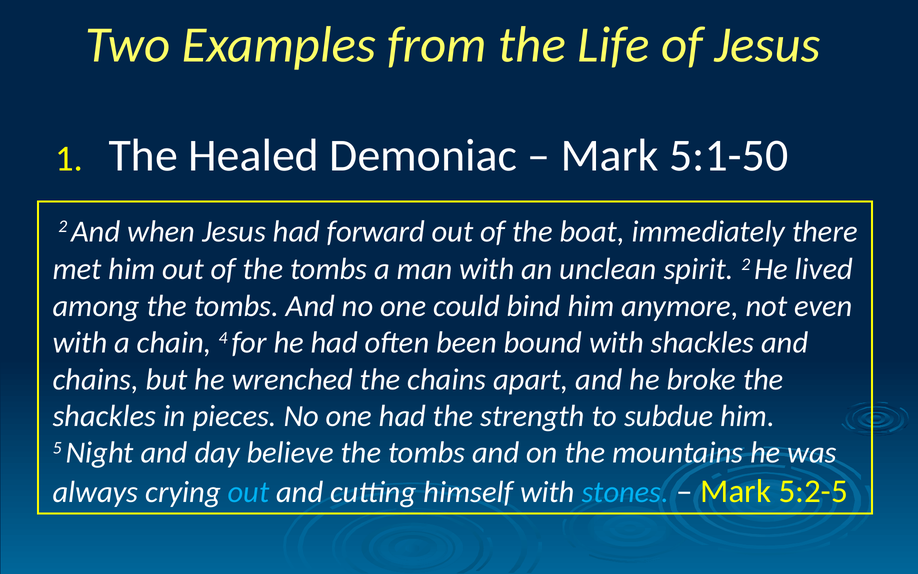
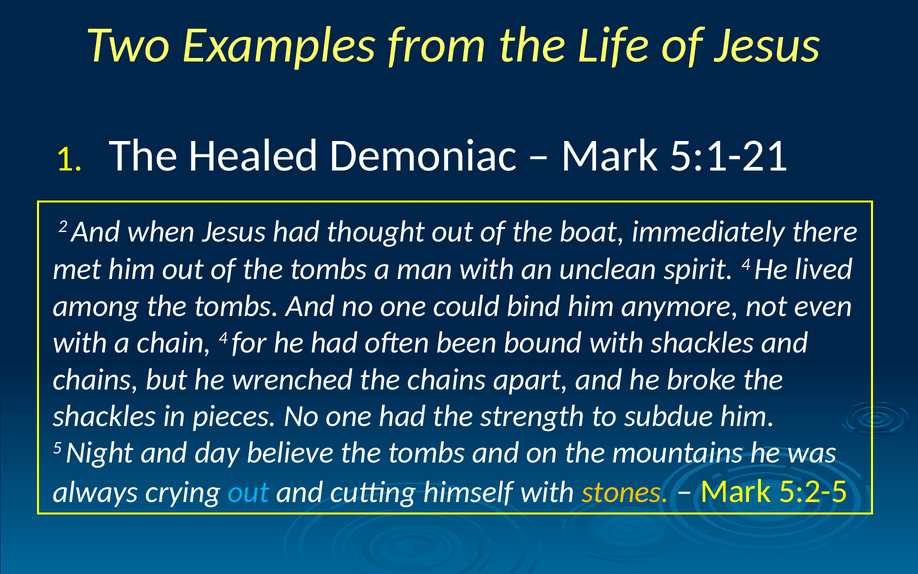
5:1-50: 5:1-50 -> 5:1-21
forward: forward -> thought
spirit 2: 2 -> 4
stones colour: light blue -> yellow
